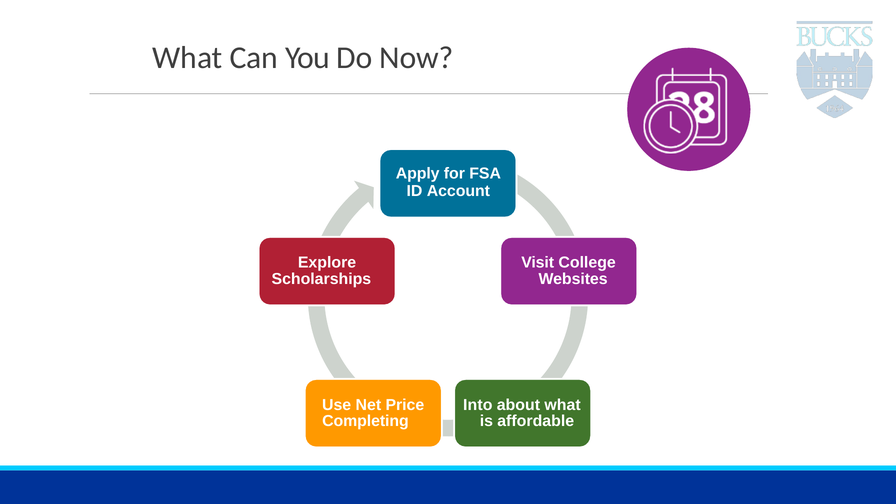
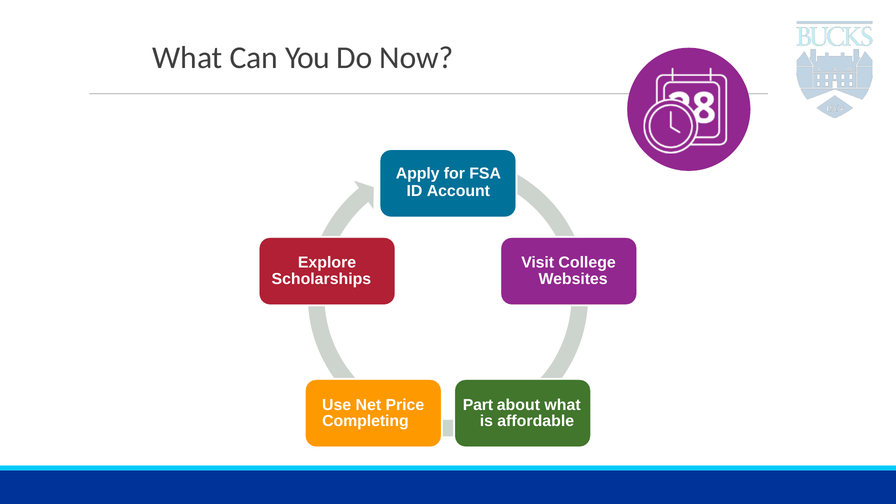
Into: Into -> Part
